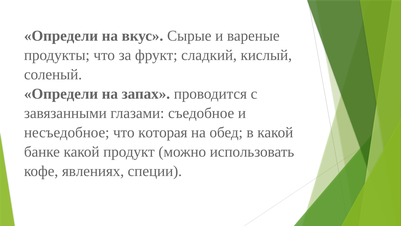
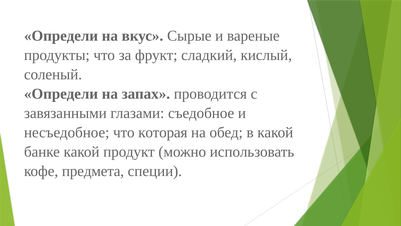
явлениях: явлениях -> предмета
